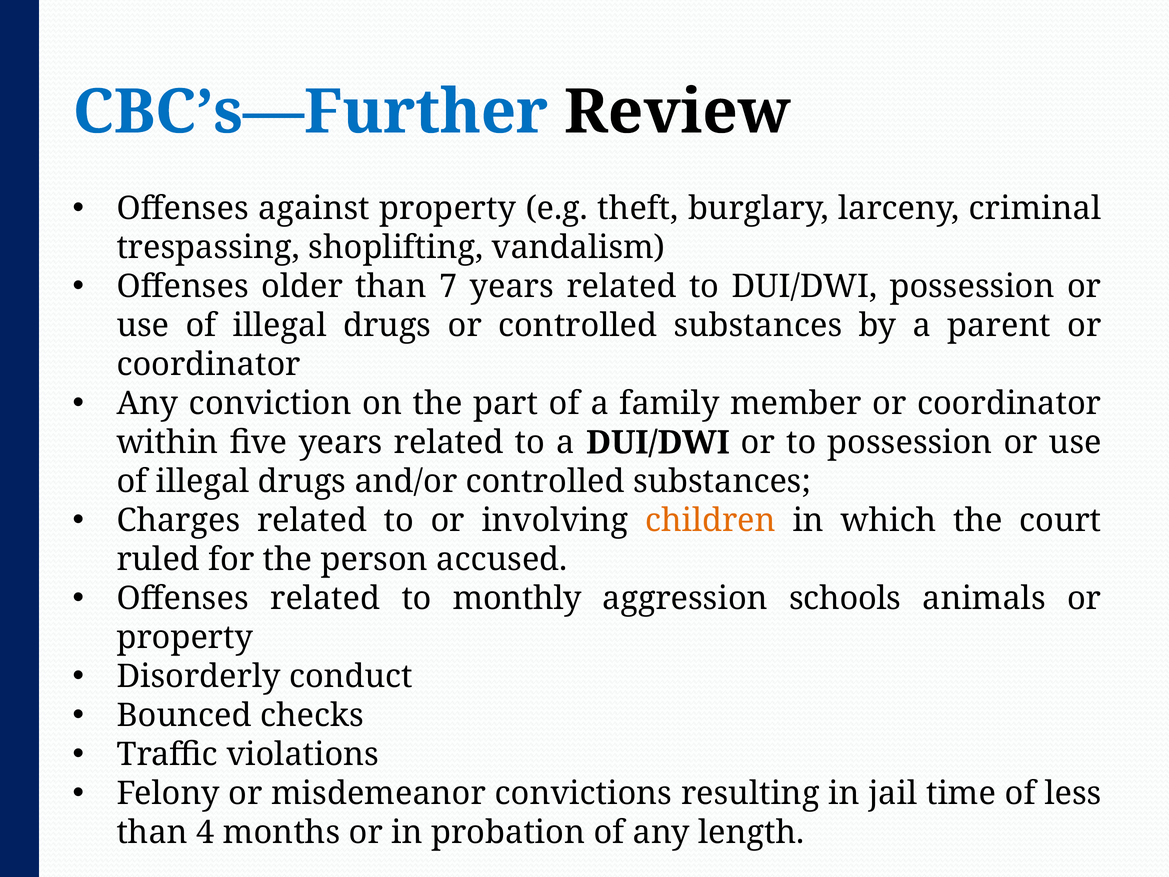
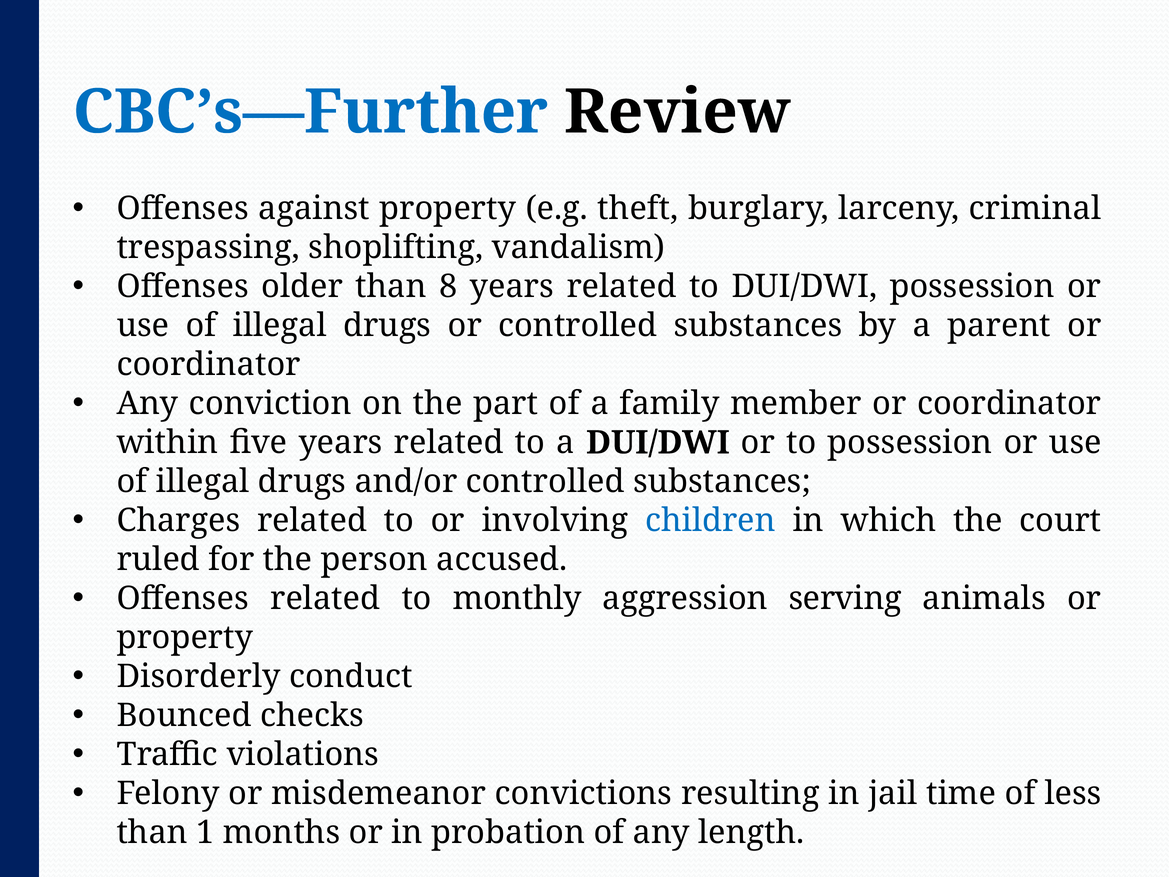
7: 7 -> 8
children colour: orange -> blue
schools: schools -> serving
4: 4 -> 1
